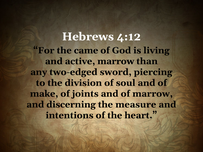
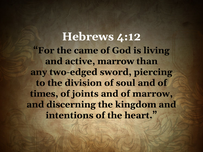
make: make -> times
measure: measure -> kingdom
